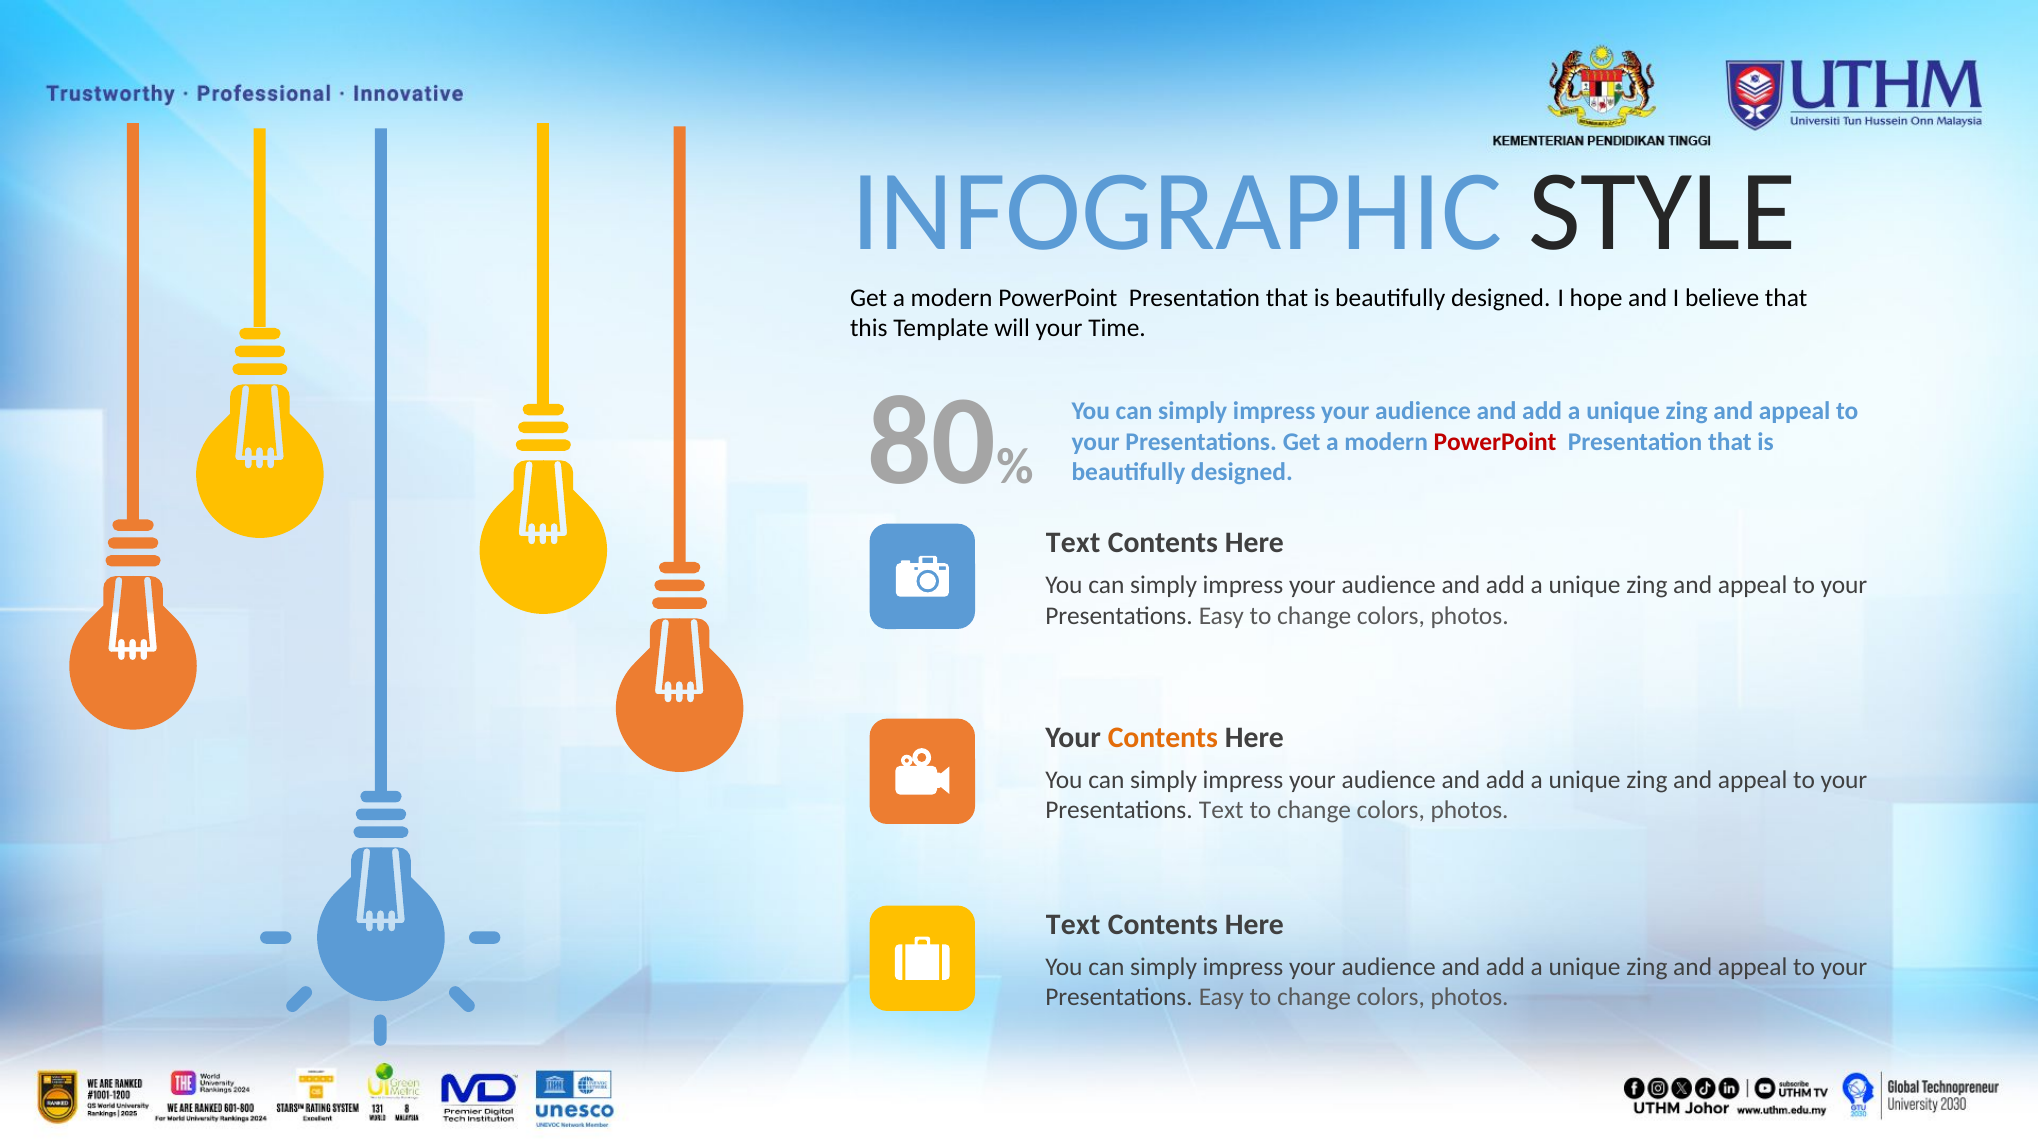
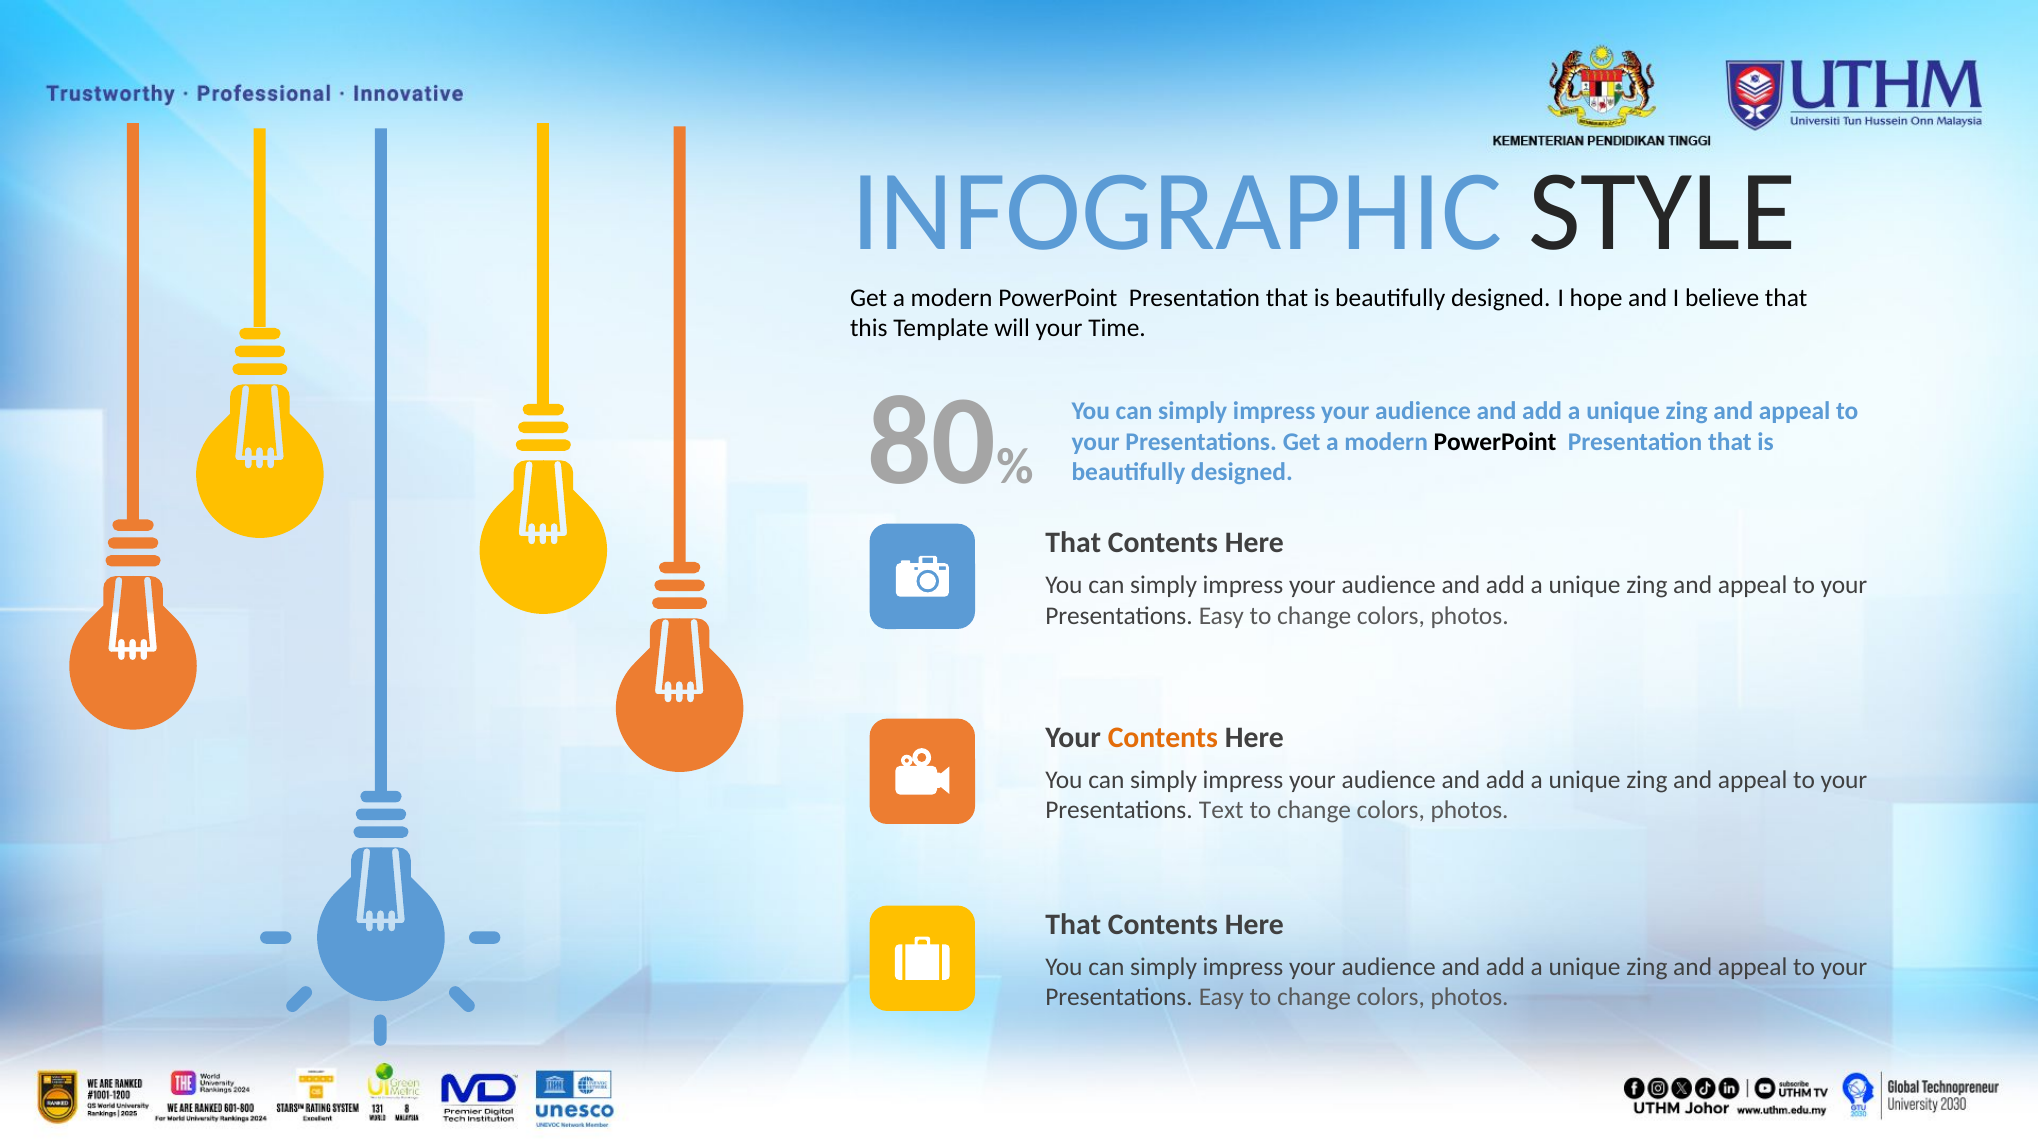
PowerPoint at (1495, 442) colour: red -> black
Text at (1073, 543): Text -> That
Text at (1073, 925): Text -> That
